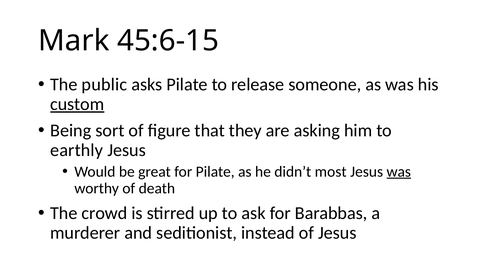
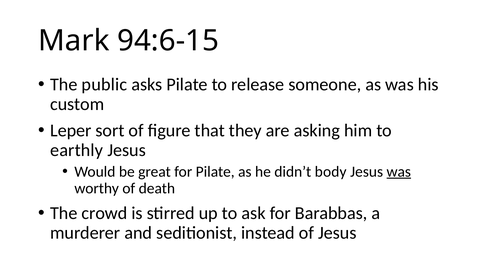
45:6-15: 45:6-15 -> 94:6-15
custom underline: present -> none
Being: Being -> Leper
most: most -> body
